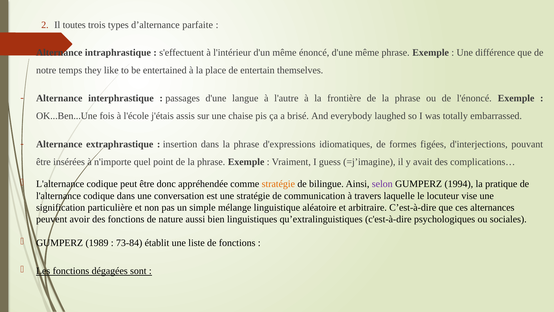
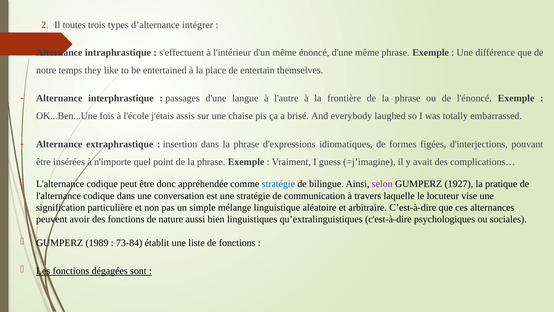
parfaite: parfaite -> intégrer
stratégie at (278, 184) colour: orange -> blue
1994: 1994 -> 1927
